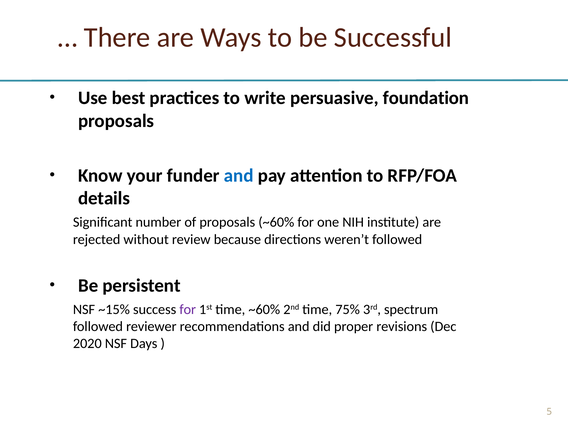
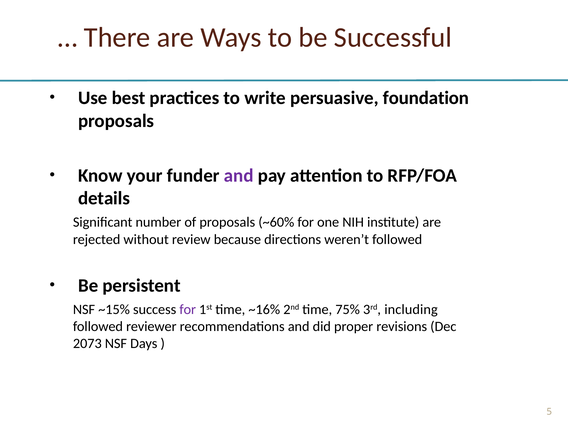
and at (239, 176) colour: blue -> purple
time ~60%: ~60% -> ~16%
spectrum: spectrum -> including
2020: 2020 -> 2073
